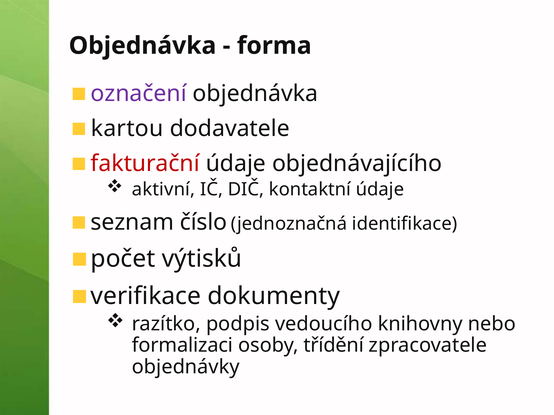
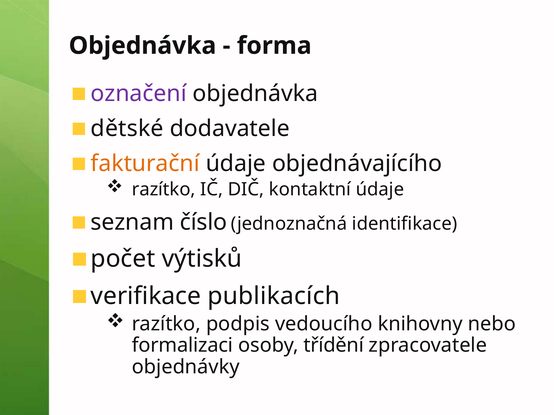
kartou: kartou -> dětské
fakturační colour: red -> orange
aktivní at (163, 190): aktivní -> razítko
dokumenty: dokumenty -> publikacích
